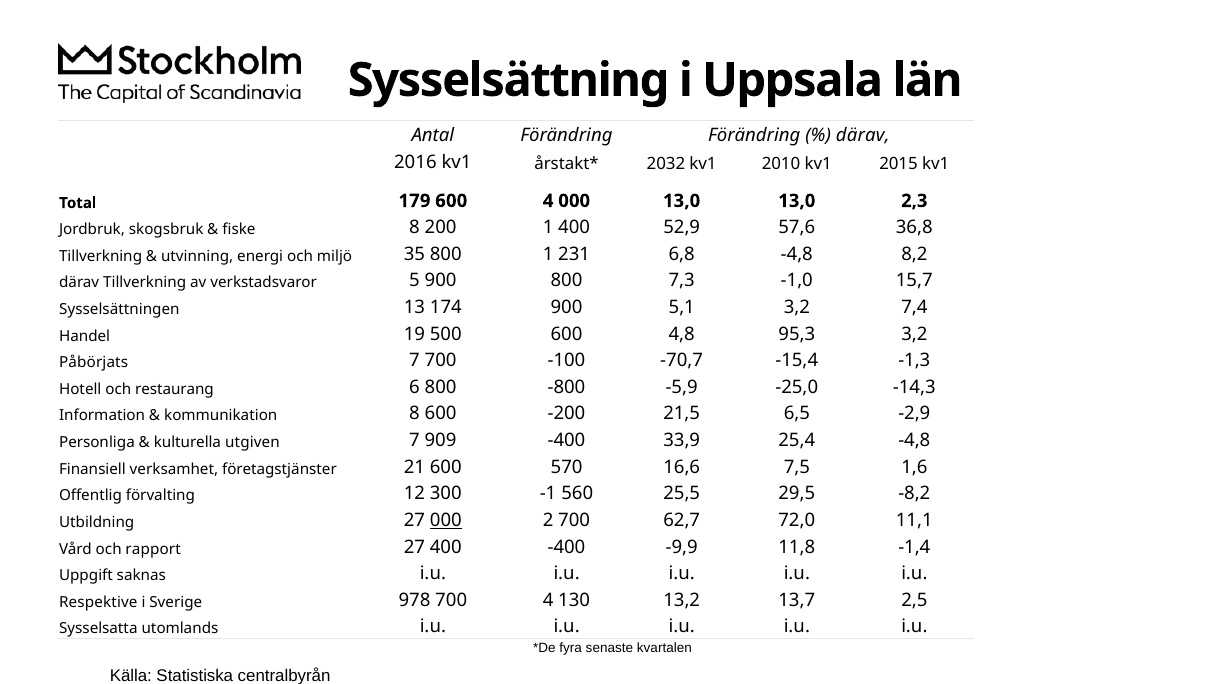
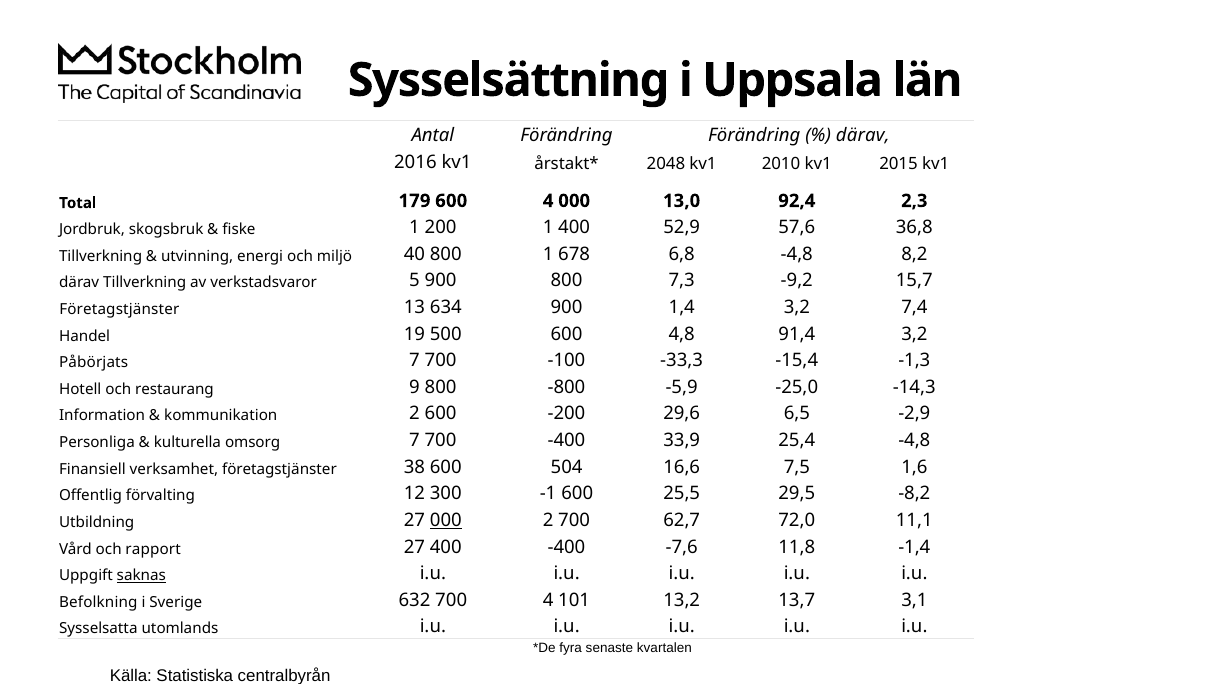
2032: 2032 -> 2048
13,0 13,0: 13,0 -> 92,4
fiske 8: 8 -> 1
35: 35 -> 40
231: 231 -> 678
-1,0: -1,0 -> -9,2
Sysselsättningen at (119, 309): Sysselsättningen -> Företagstjänster
174: 174 -> 634
5,1: 5,1 -> 1,4
95,3: 95,3 -> 91,4
-70,7: -70,7 -> -33,3
6: 6 -> 9
kommunikation 8: 8 -> 2
21,5: 21,5 -> 29,6
utgiven: utgiven -> omsorg
909 at (441, 440): 909 -> 700
21: 21 -> 38
570: 570 -> 504
-1 560: 560 -> 600
-9,9: -9,9 -> -7,6
saknas underline: none -> present
Respektive: Respektive -> Befolkning
978: 978 -> 632
130: 130 -> 101
2,5: 2,5 -> 3,1
